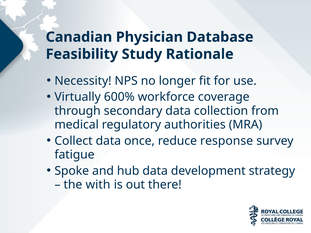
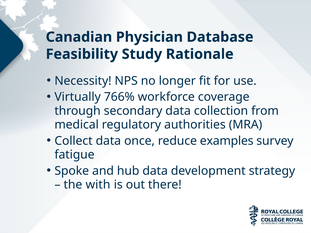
600%: 600% -> 766%
response: response -> examples
